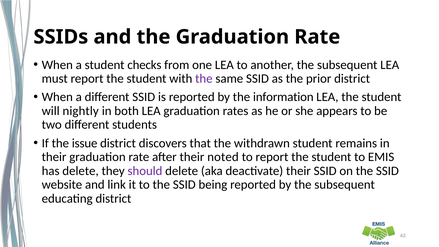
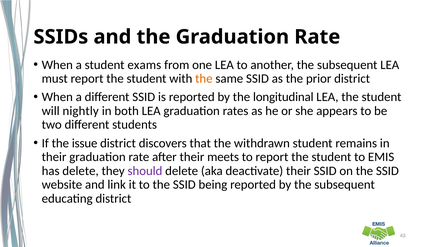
checks: checks -> exams
the at (204, 79) colour: purple -> orange
information: information -> longitudinal
noted: noted -> meets
